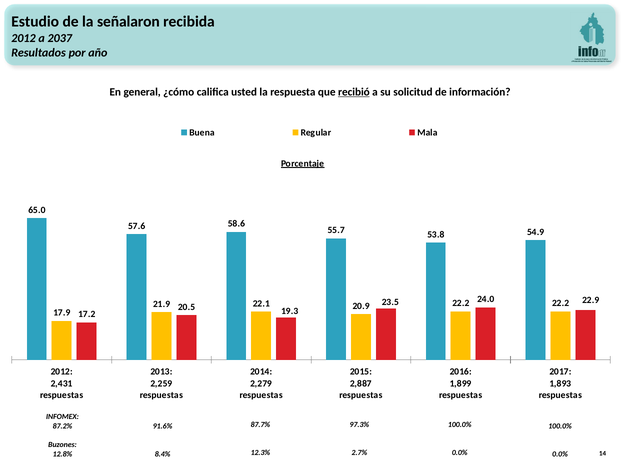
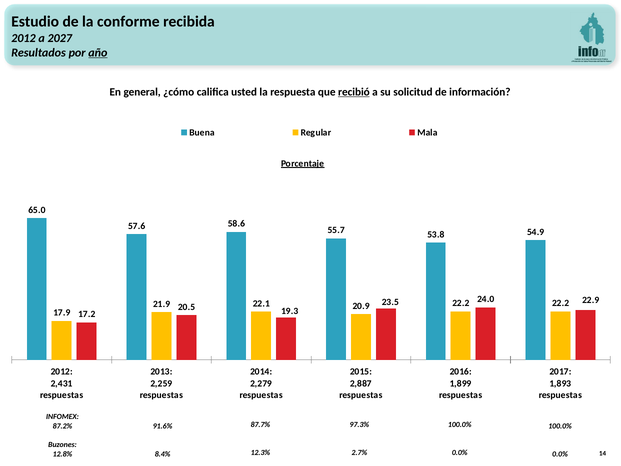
señalaron: señalaron -> conforme
2037: 2037 -> 2027
año underline: none -> present
